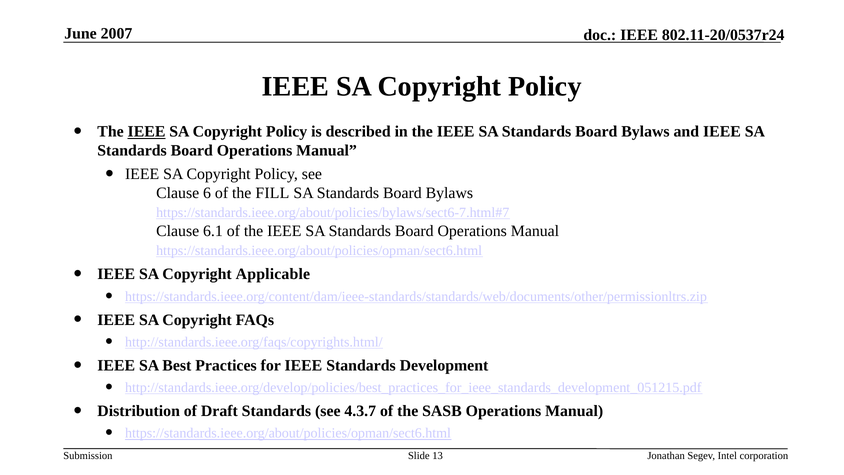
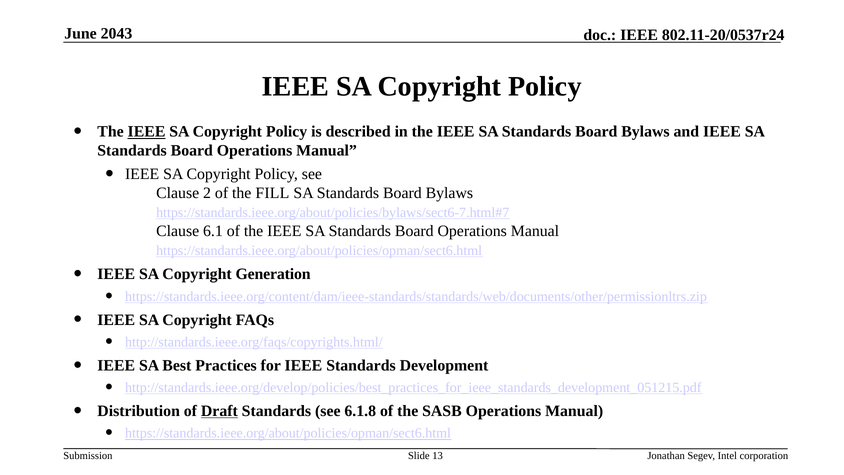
2007: 2007 -> 2043
6: 6 -> 2
Applicable: Applicable -> Generation
Draft underline: none -> present
4.3.7: 4.3.7 -> 6.1.8
